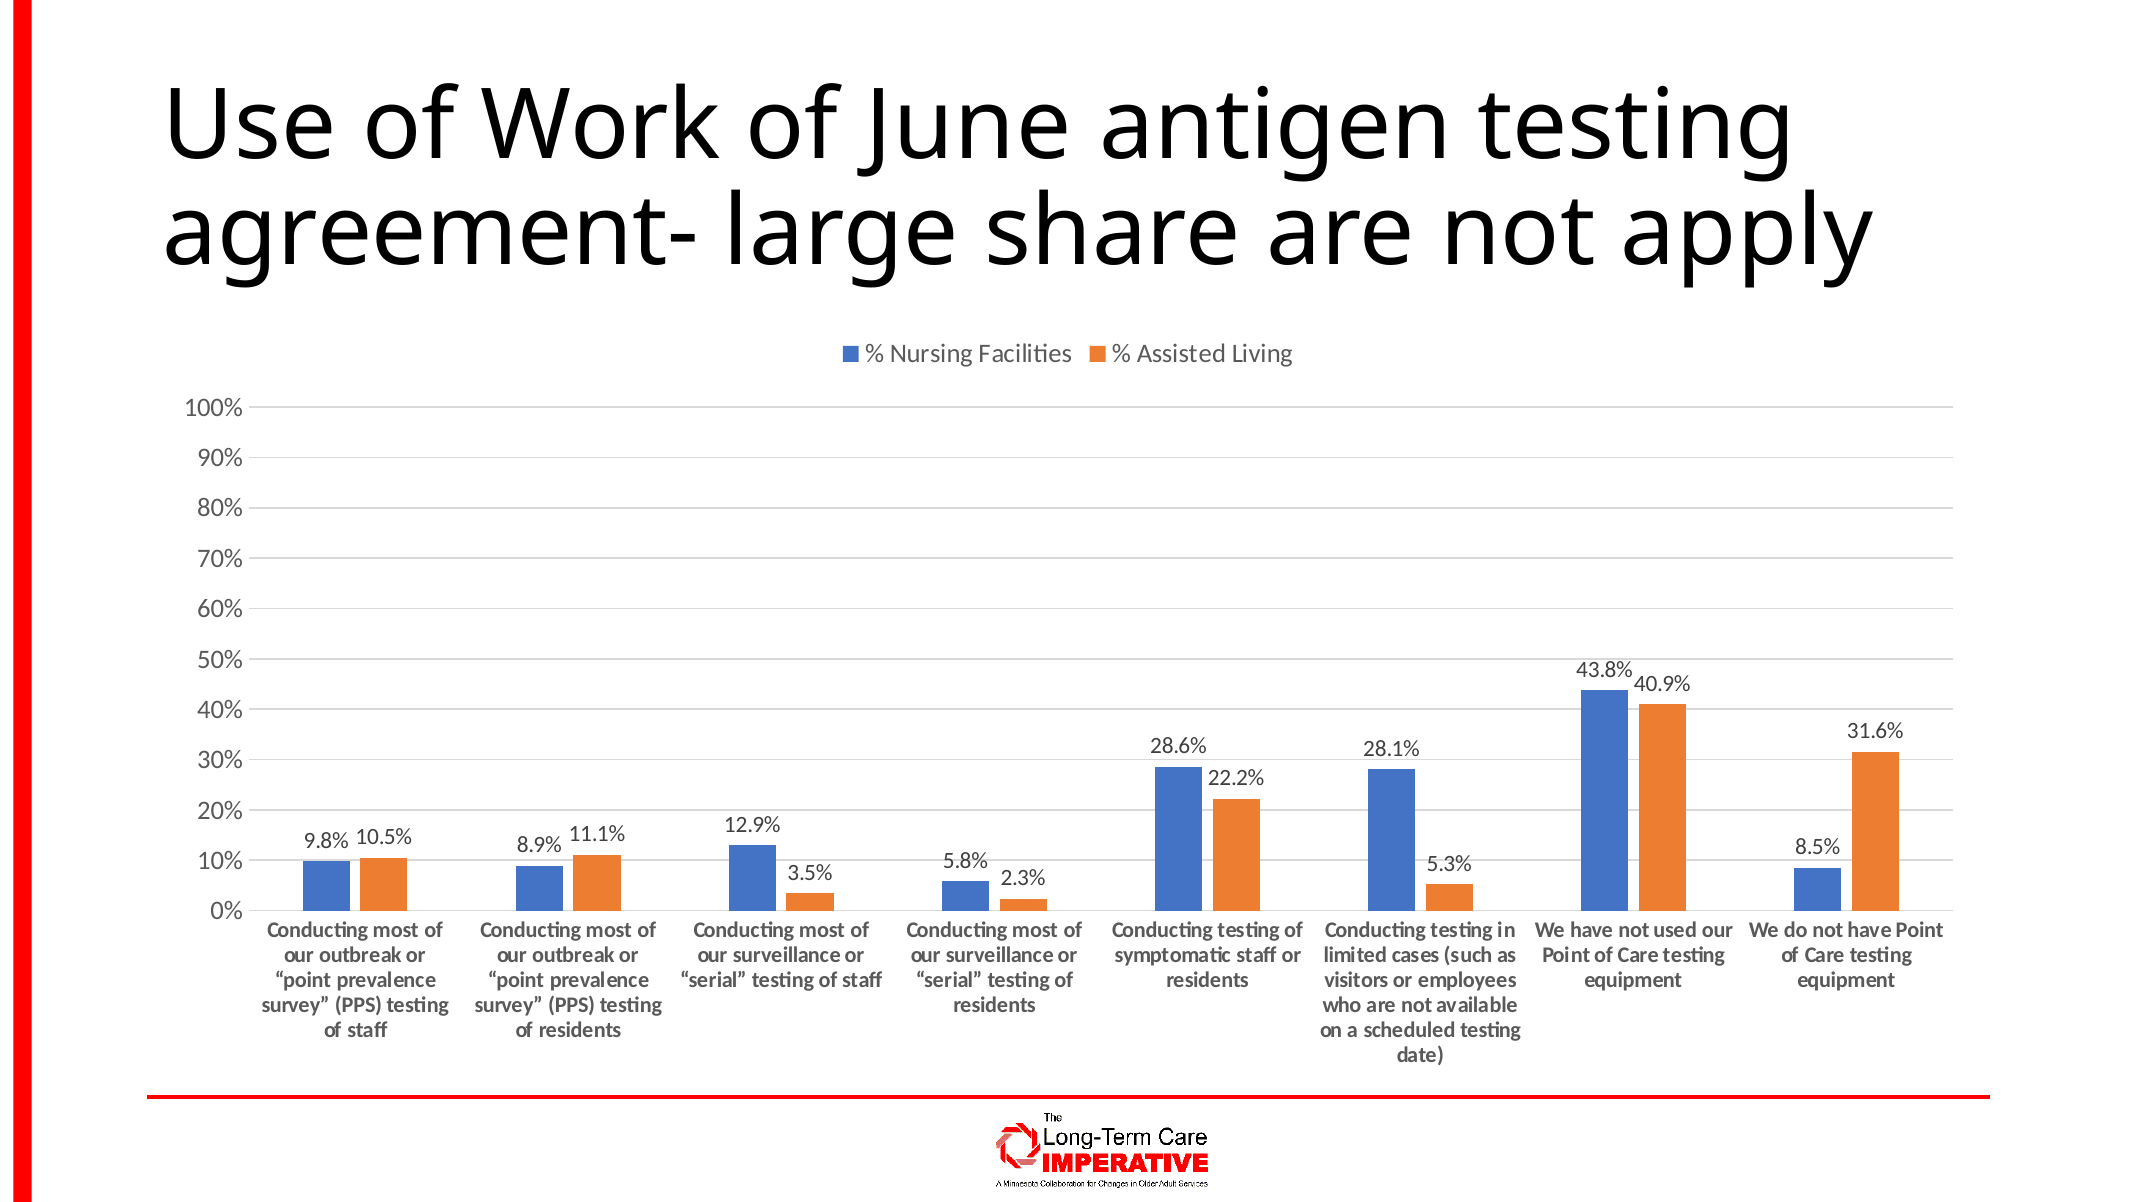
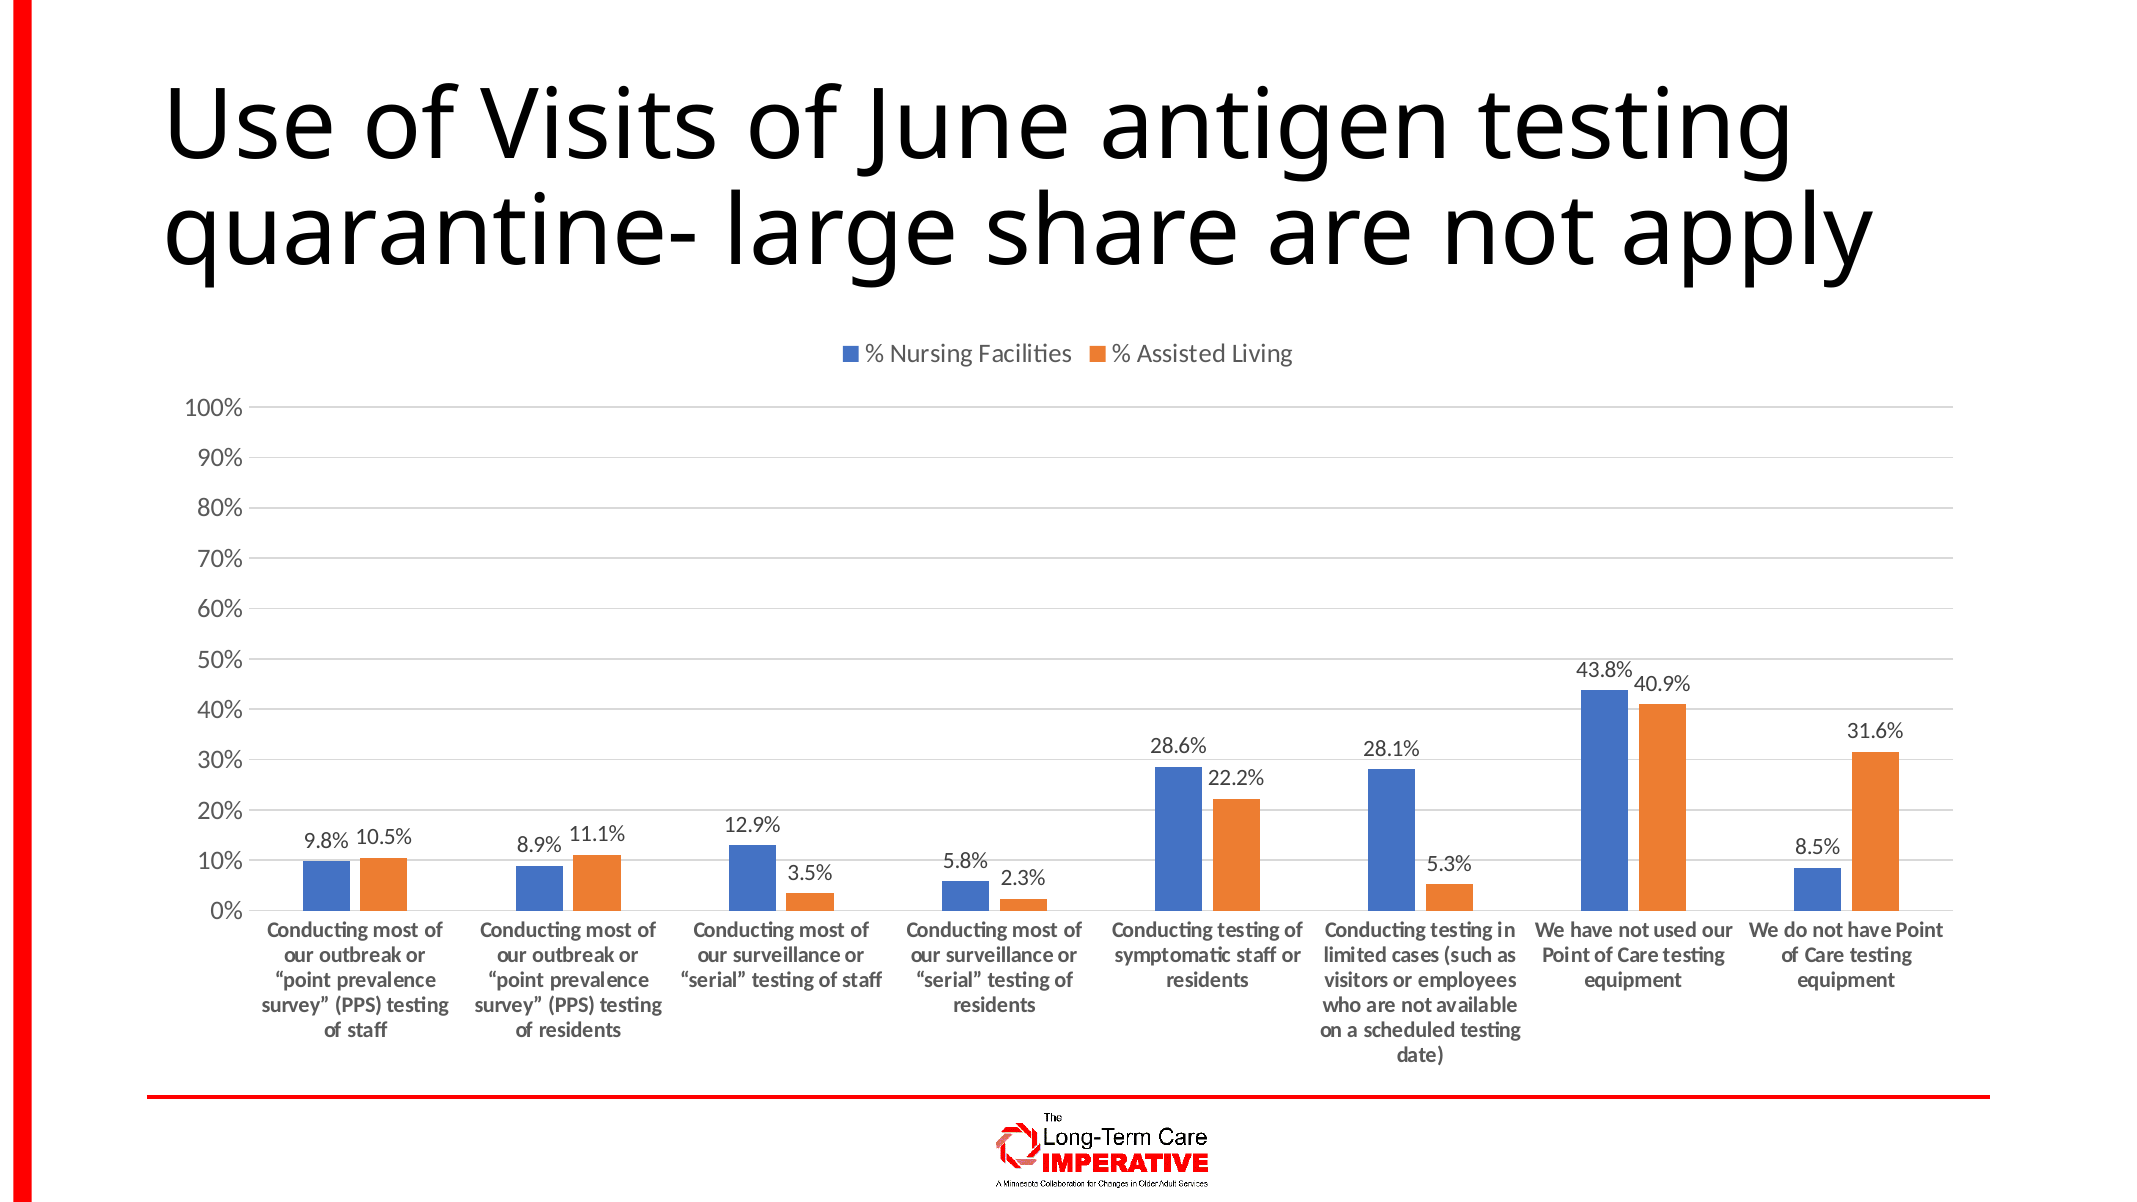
Work: Work -> Visits
agreement-: agreement- -> quarantine-
